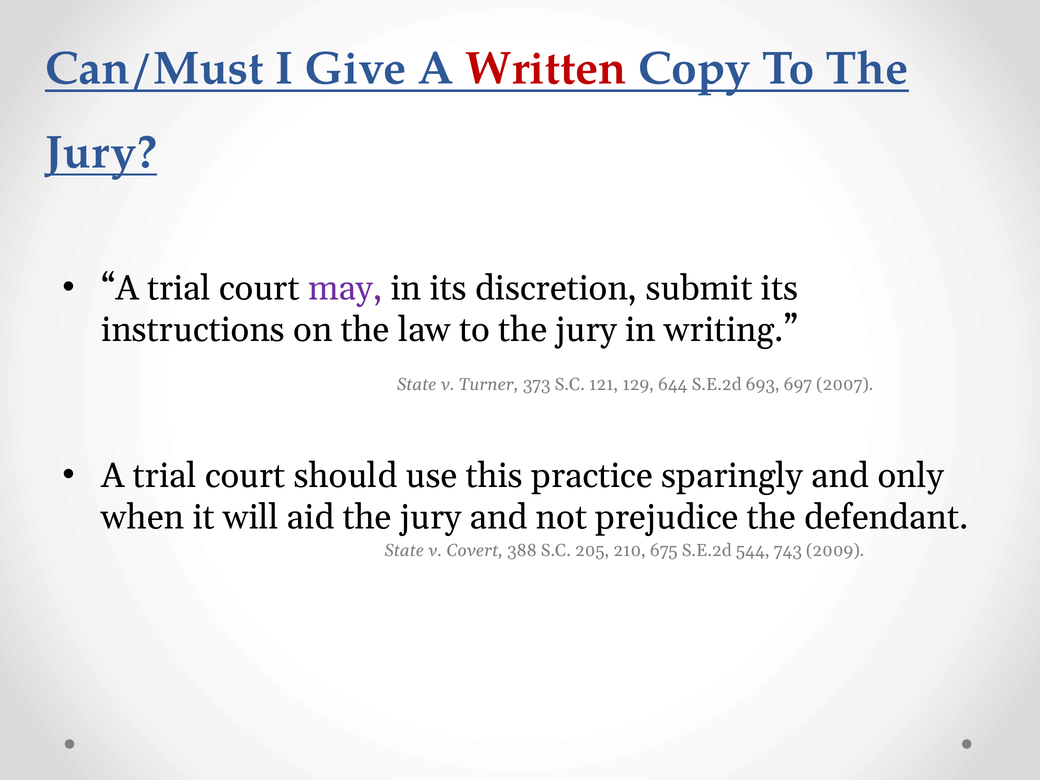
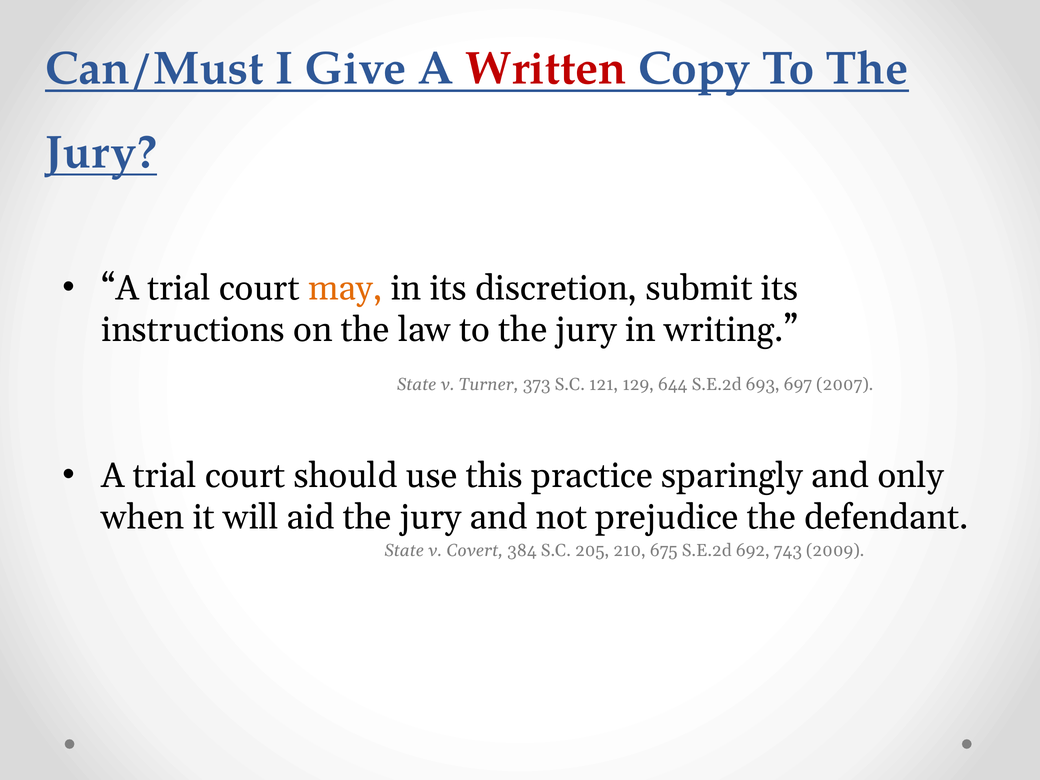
may colour: purple -> orange
388: 388 -> 384
544: 544 -> 692
